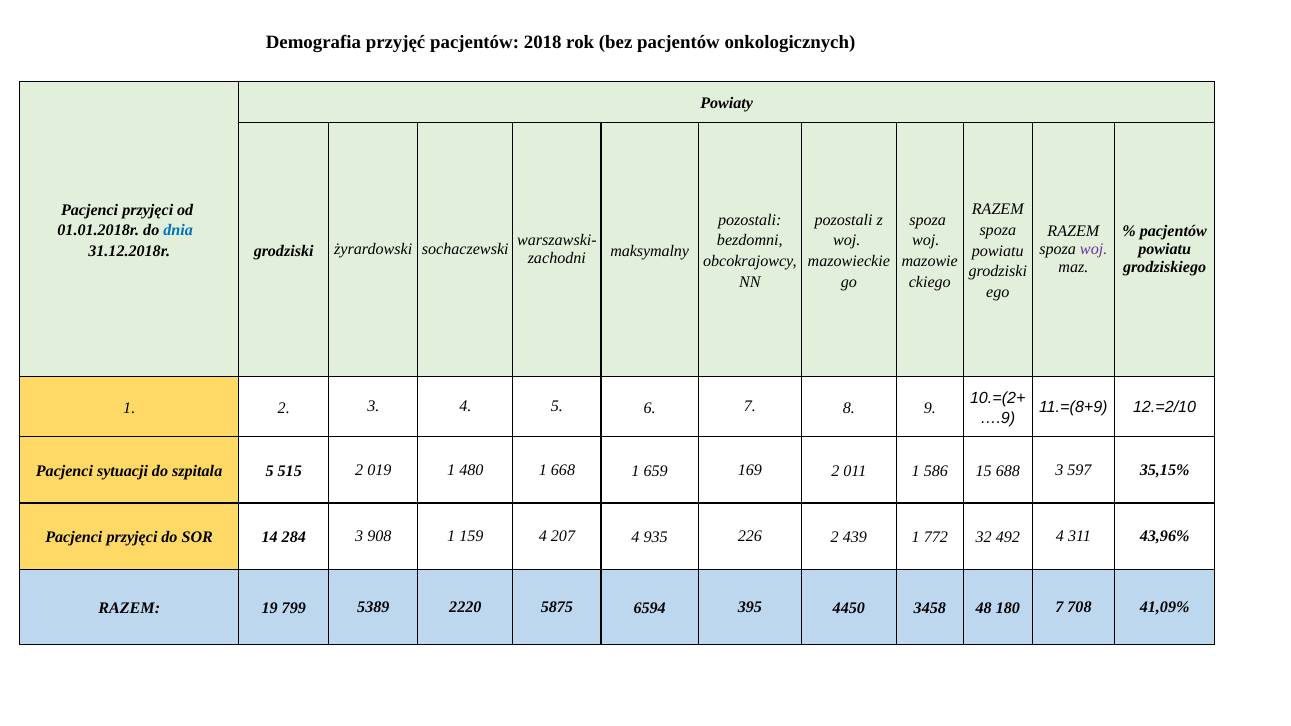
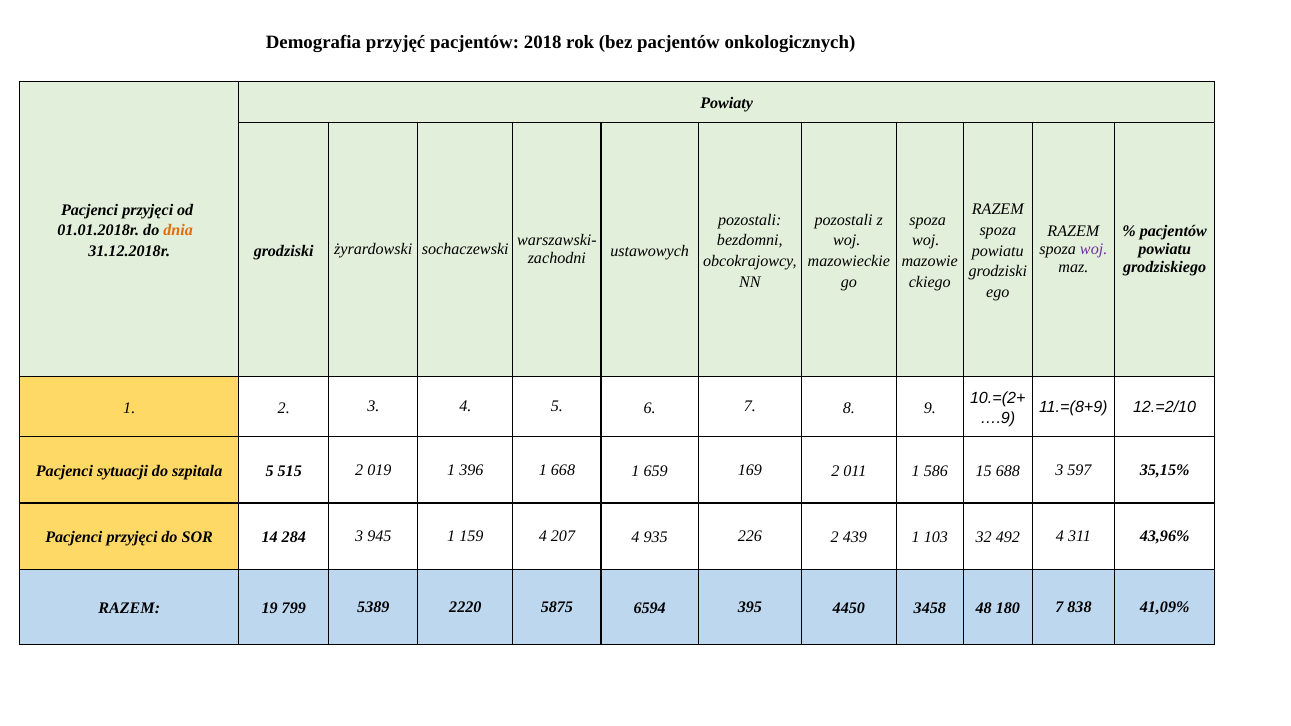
dnia colour: blue -> orange
maksymalny: maksymalny -> ustawowych
480: 480 -> 396
908: 908 -> 945
772: 772 -> 103
708: 708 -> 838
